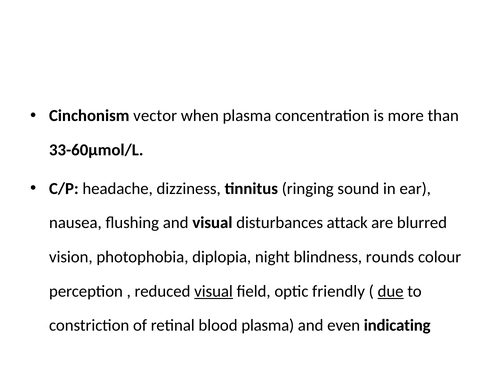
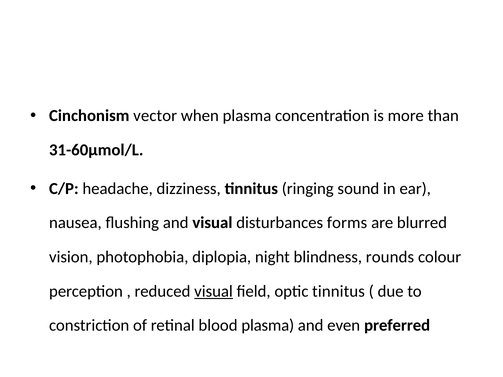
33-60µmol/L: 33-60µmol/L -> 31-60µmol/L
attack: attack -> forms
optic friendly: friendly -> tinnitus
due underline: present -> none
indicating: indicating -> preferred
